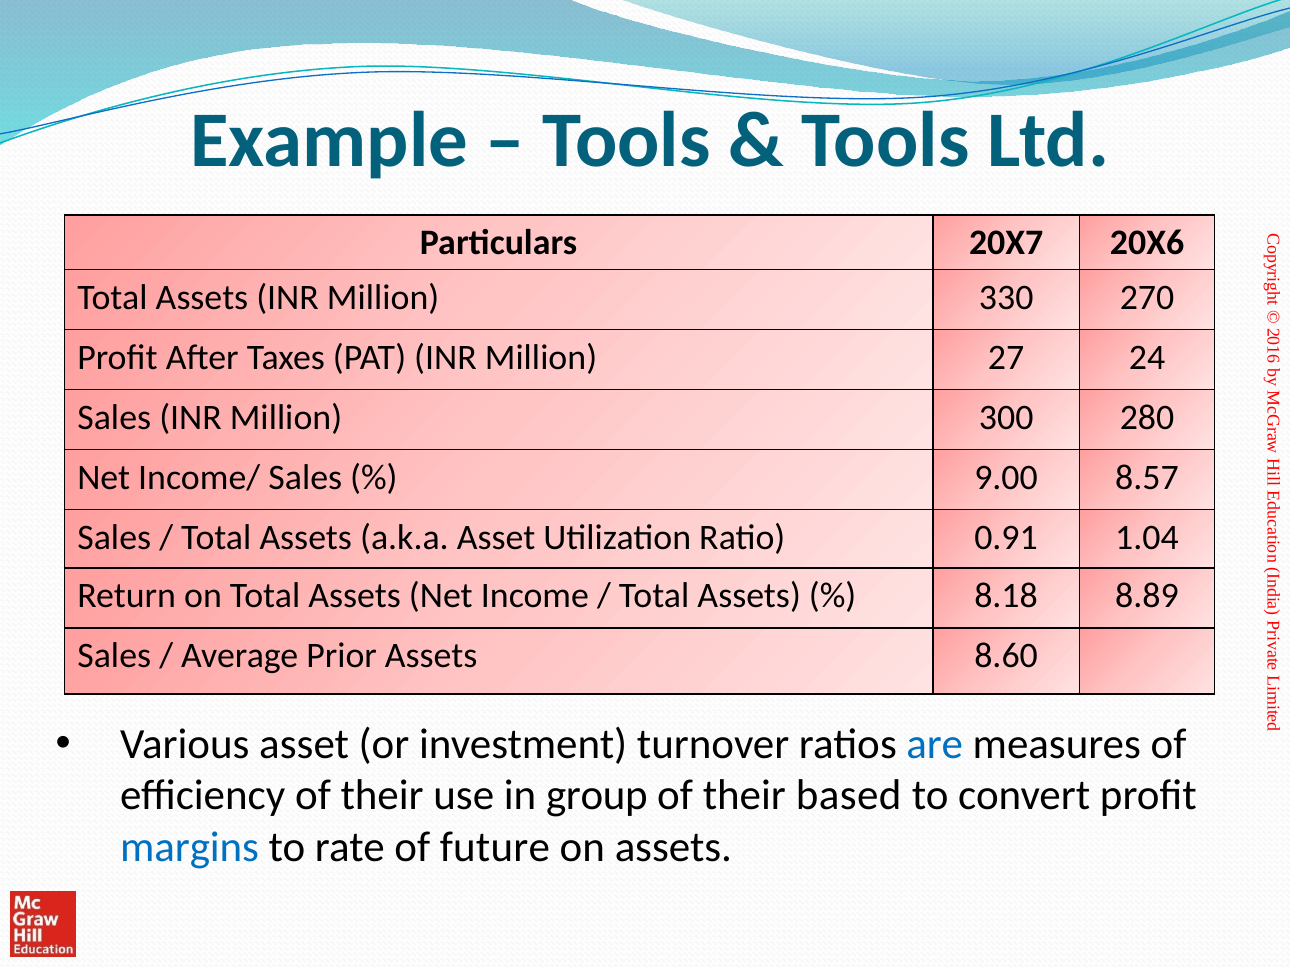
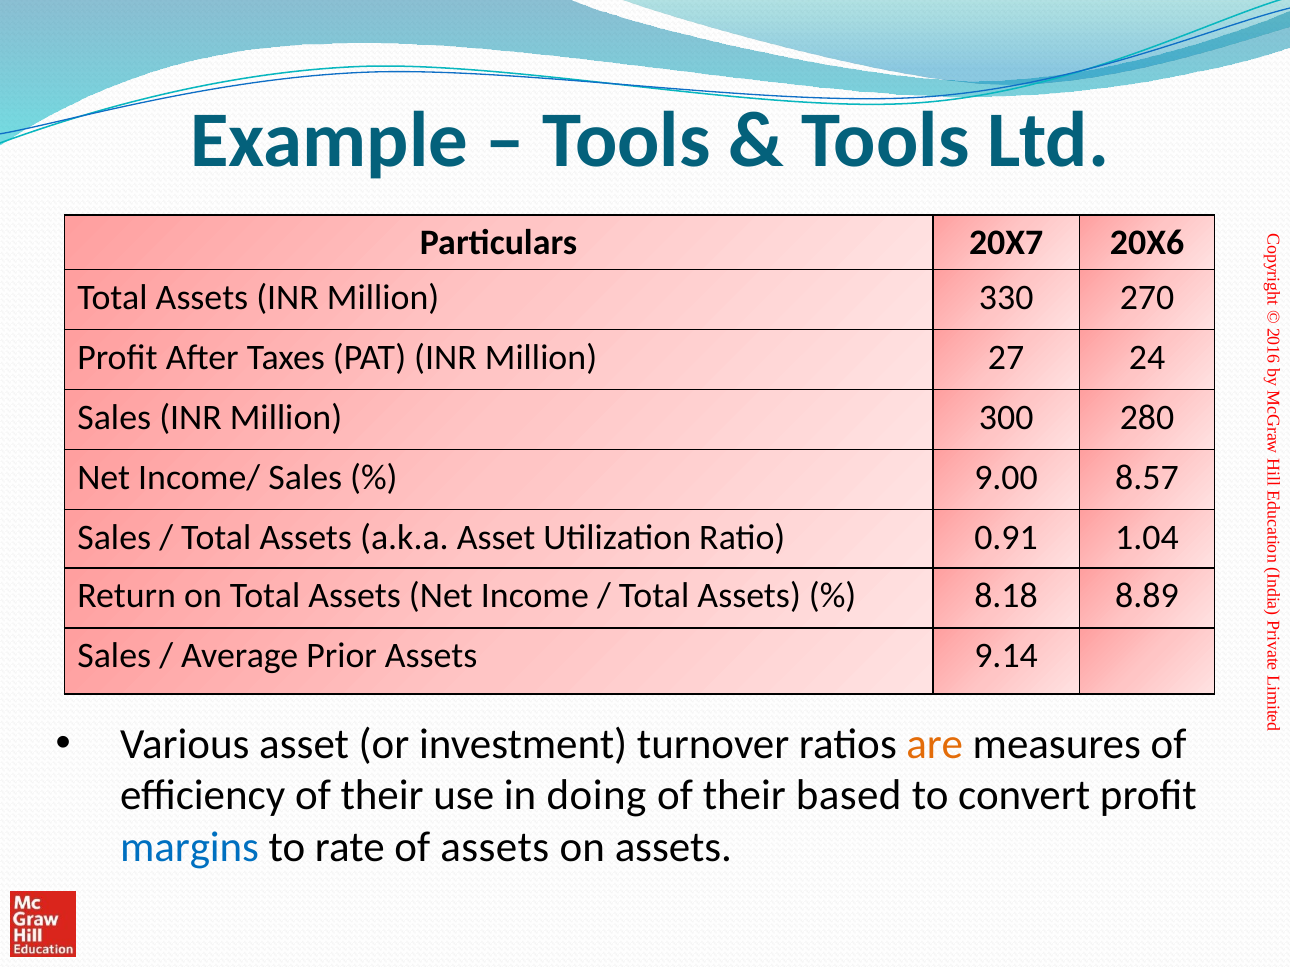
8.60: 8.60 -> 9.14
are colour: blue -> orange
group: group -> doing
of future: future -> assets
